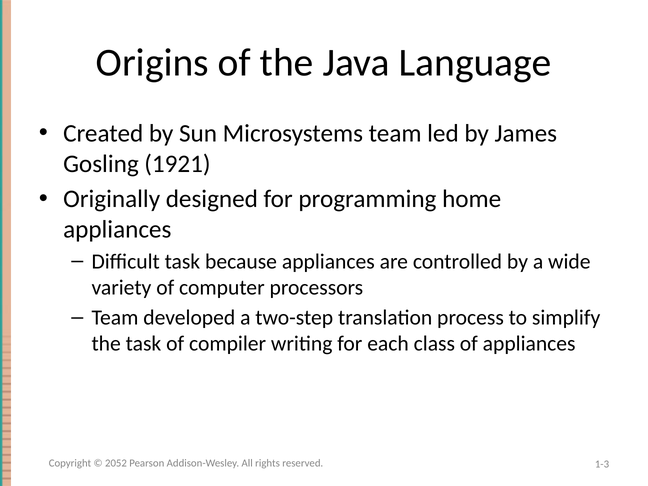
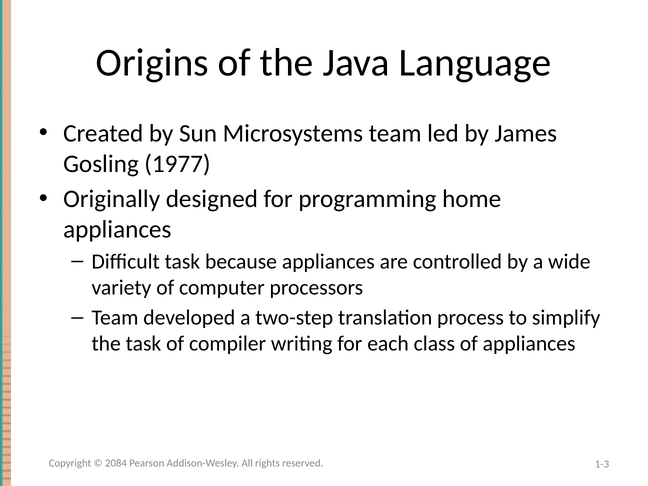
1921: 1921 -> 1977
2052: 2052 -> 2084
